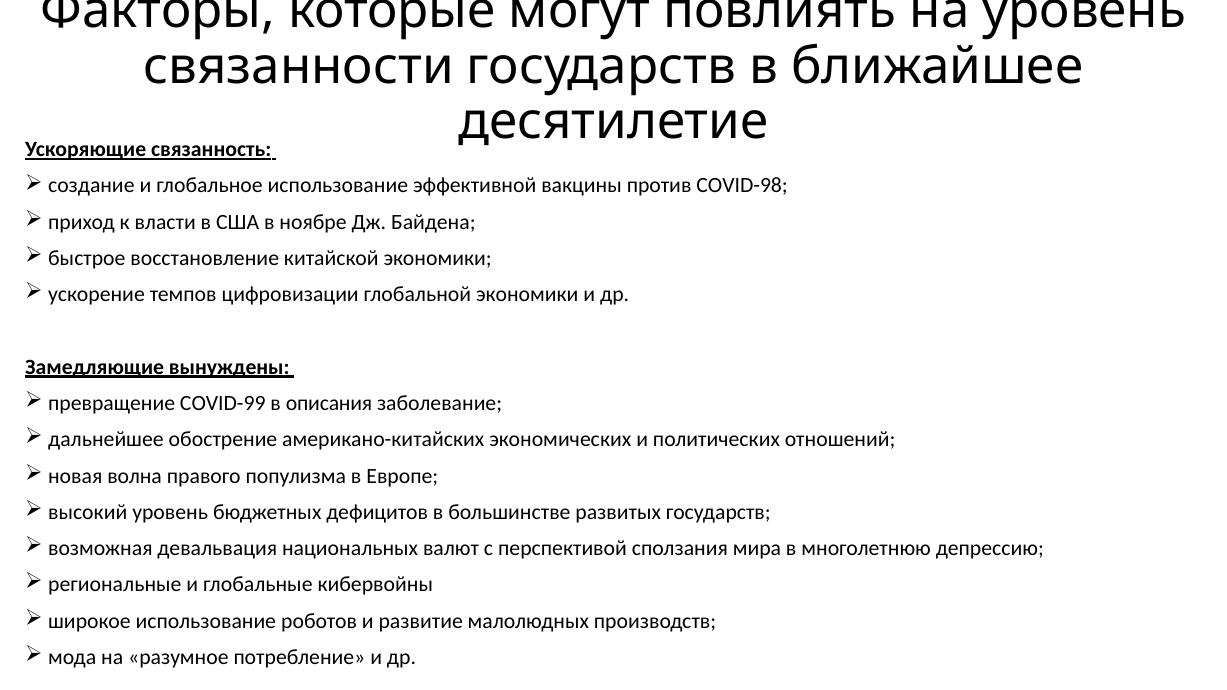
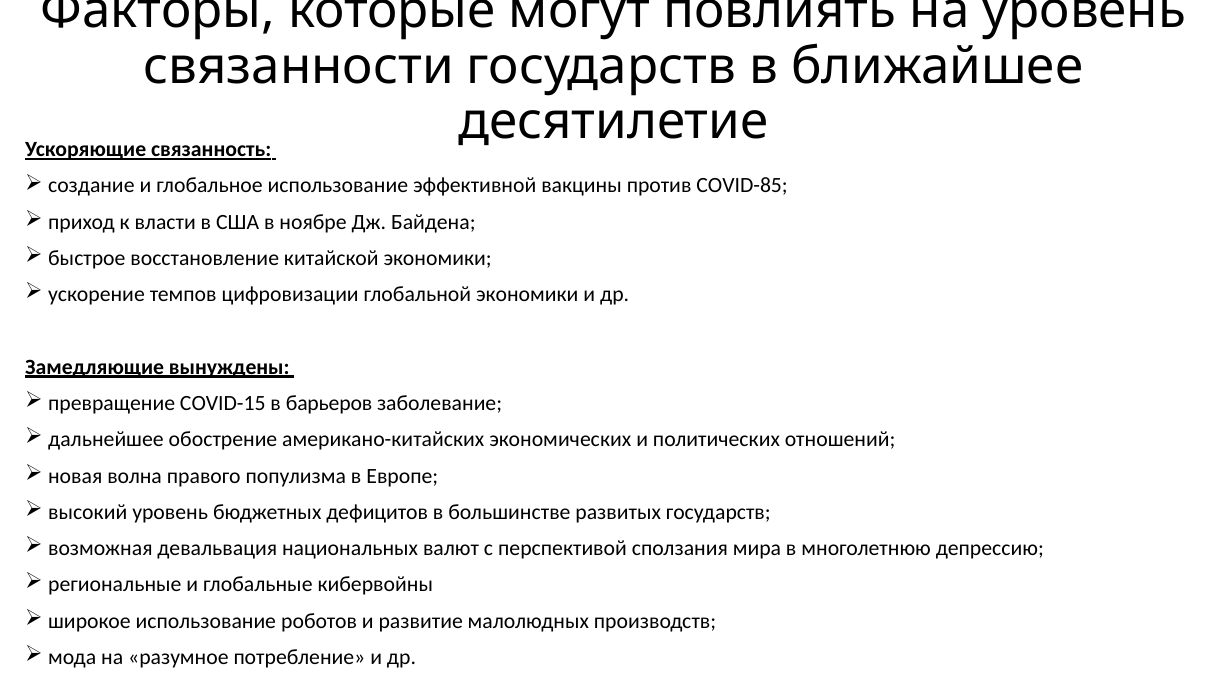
COVID-98: COVID-98 -> COVID-85
COVID-99: COVID-99 -> COVID-15
описания: описания -> барьеров
